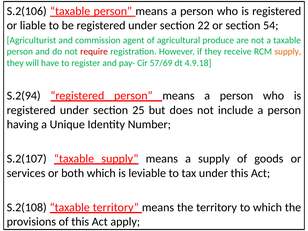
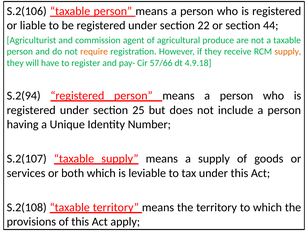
54: 54 -> 44
require colour: red -> orange
57/69: 57/69 -> 57/66
